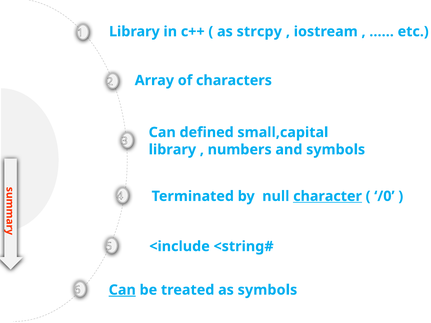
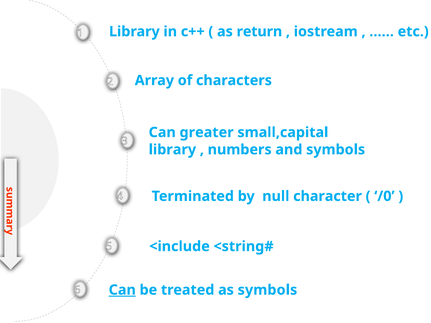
strcpy: strcpy -> return
defined: defined -> greater
character underline: present -> none
